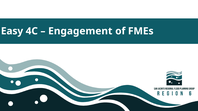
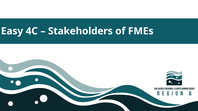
Engagement: Engagement -> Stakeholders
